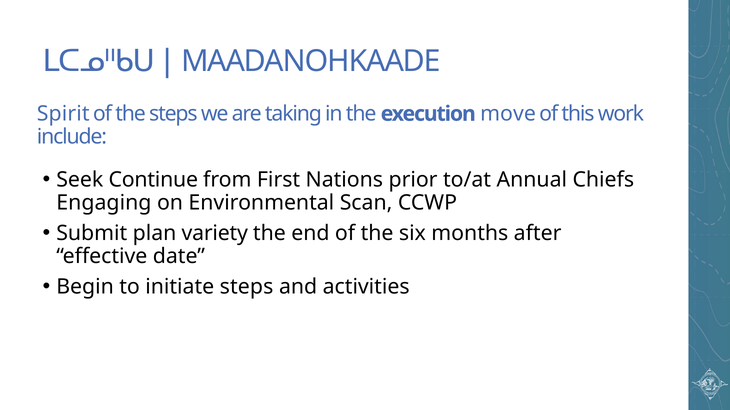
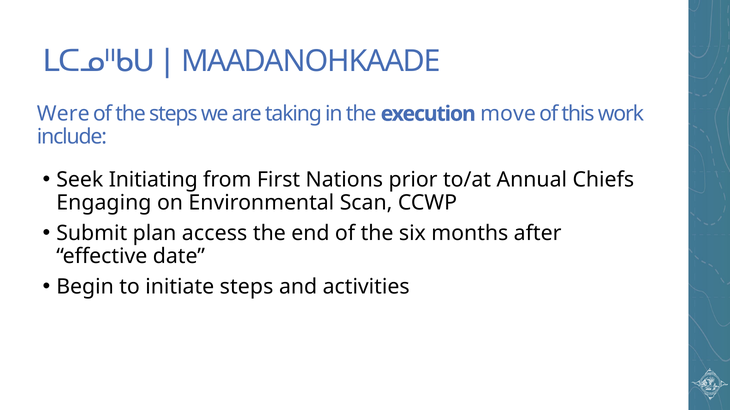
Spirit: Spirit -> Were
Continue: Continue -> Initiating
variety: variety -> access
